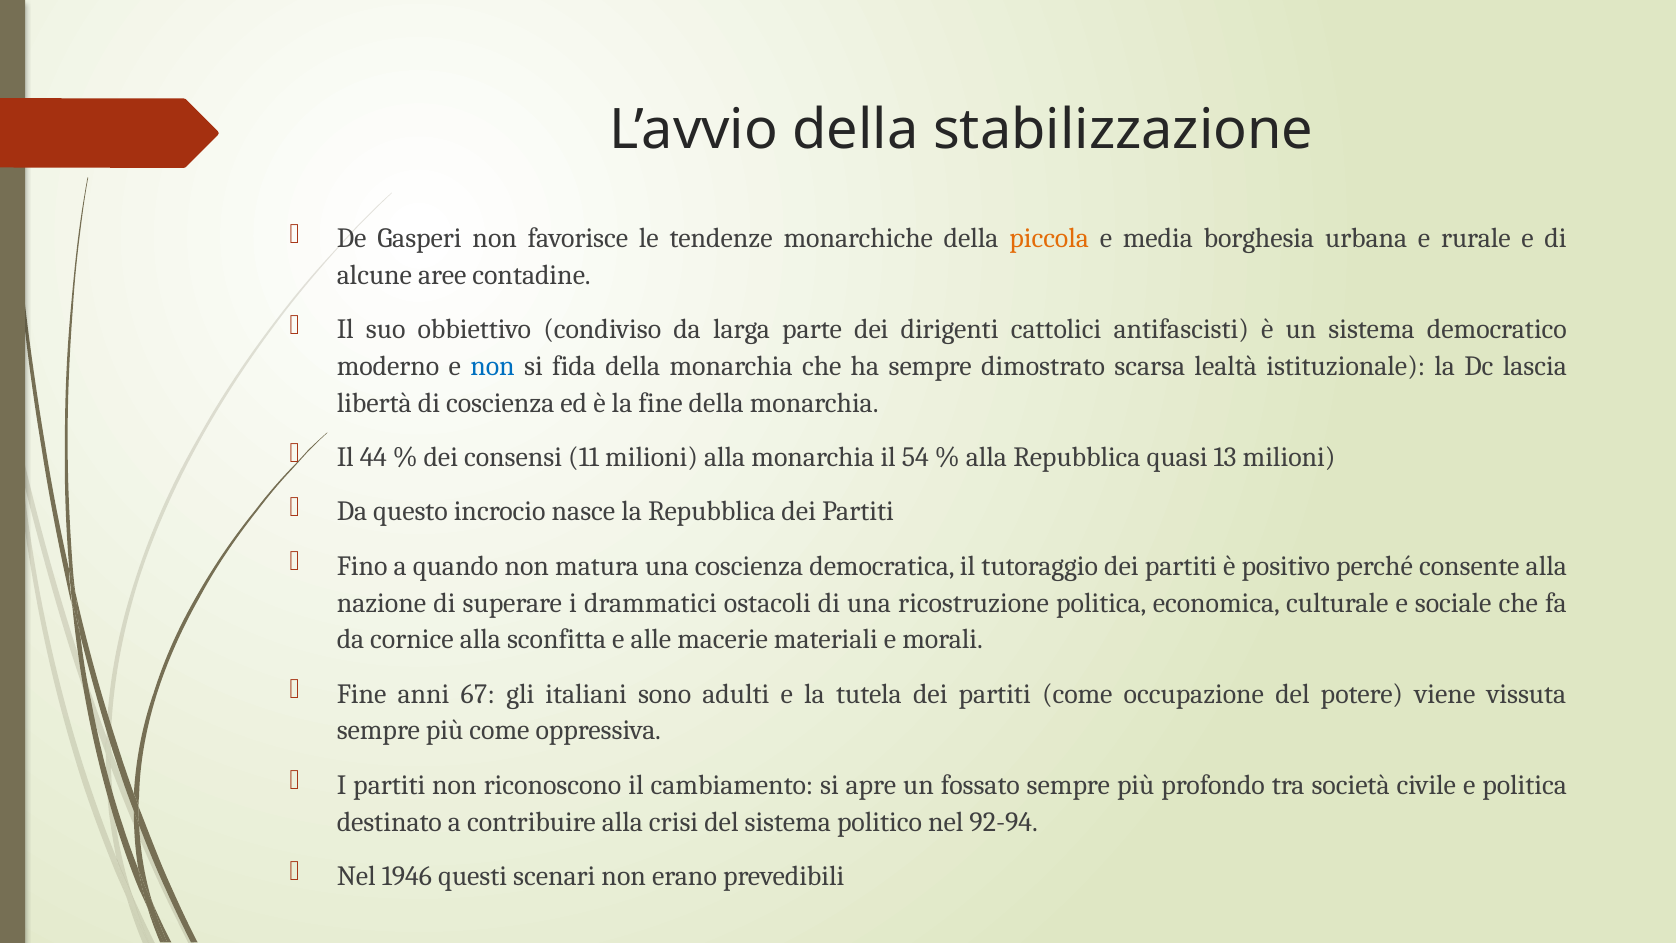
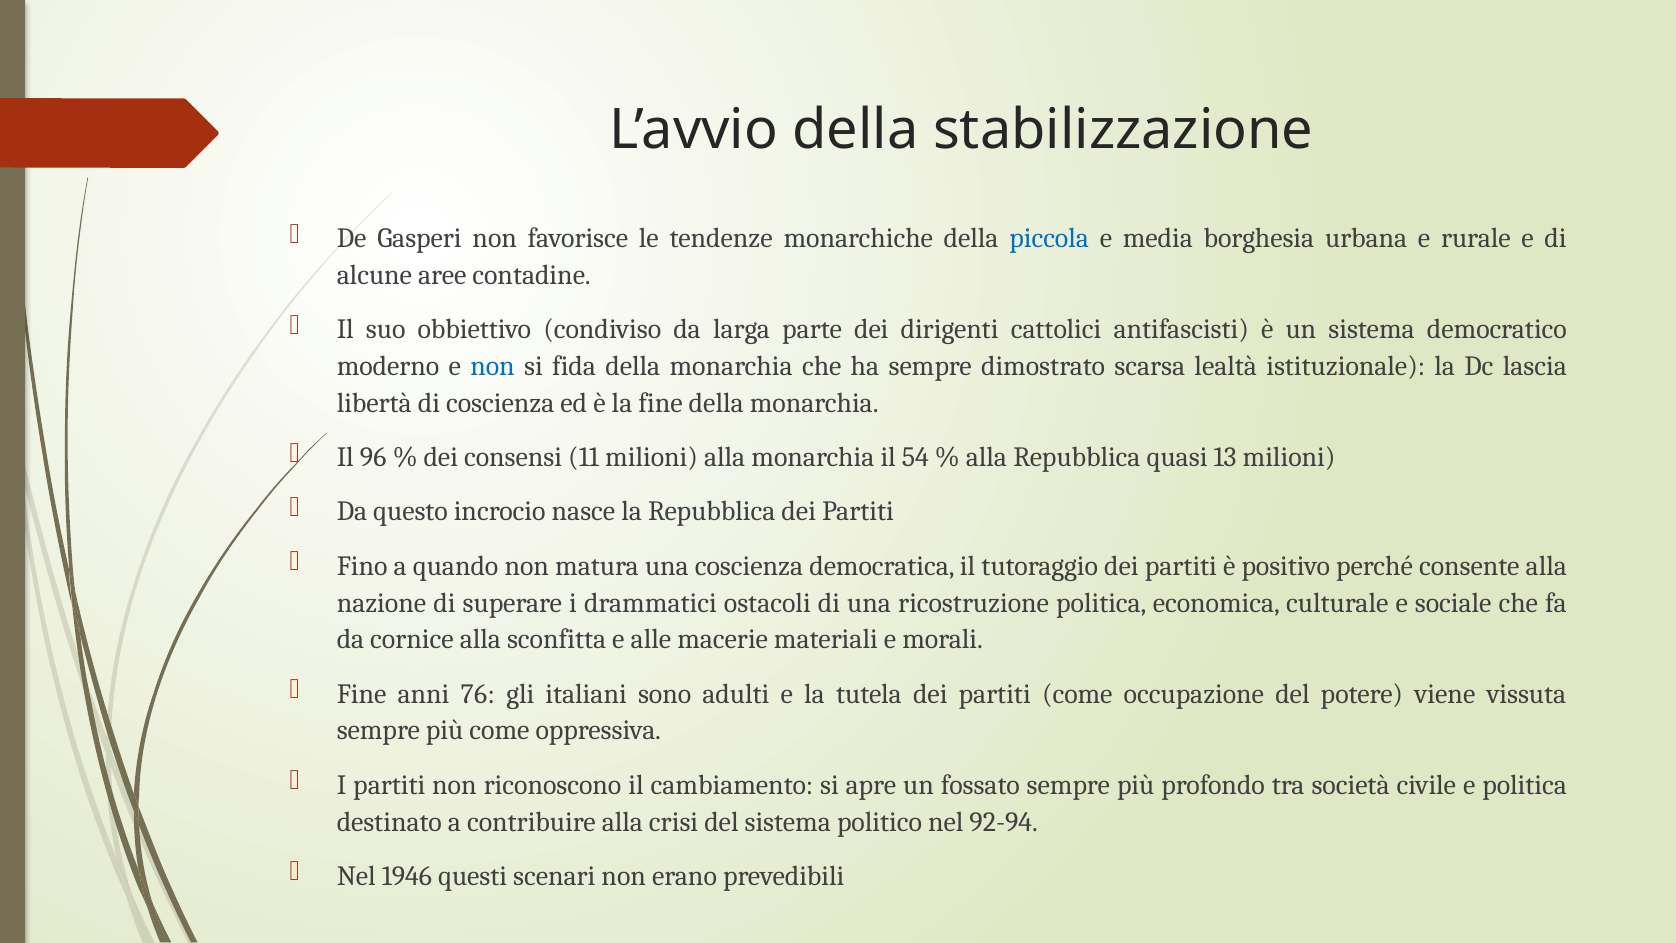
piccola colour: orange -> blue
44: 44 -> 96
67: 67 -> 76
